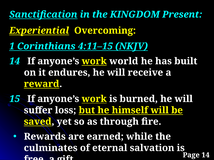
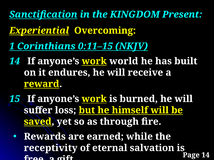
4:11–15: 4:11–15 -> 0:11–15
culminates: culminates -> receptivity
